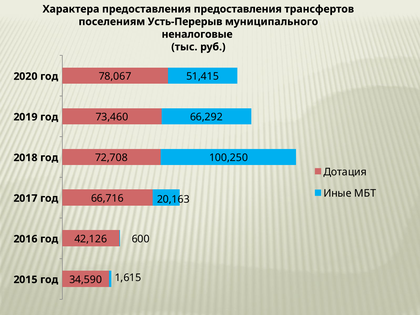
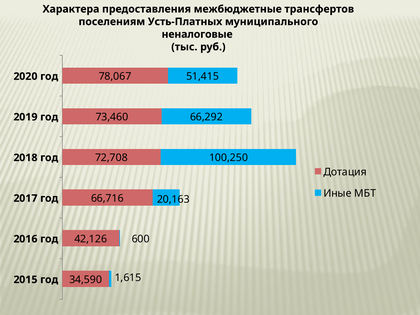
предоставления предоставления: предоставления -> межбюджетные
Усть-Перерыв: Усть-Перерыв -> Усть-Платных
